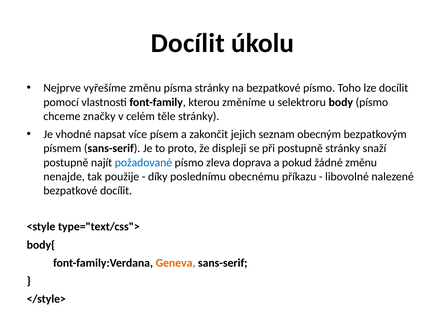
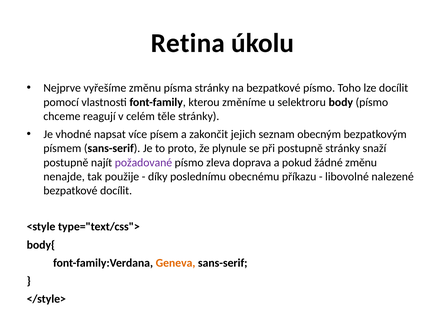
Docílit at (188, 43): Docílit -> Retina
značky: značky -> reagují
displeji: displeji -> plynule
požadované colour: blue -> purple
